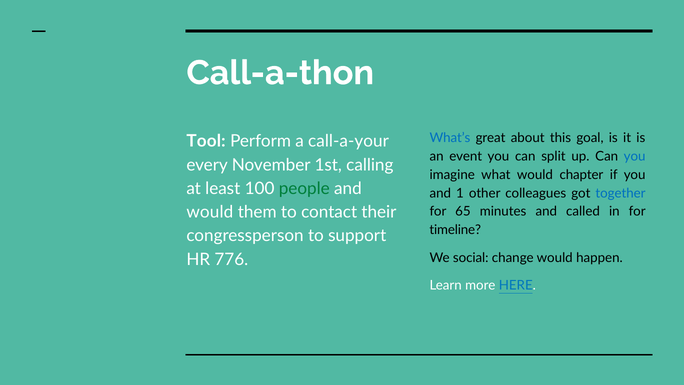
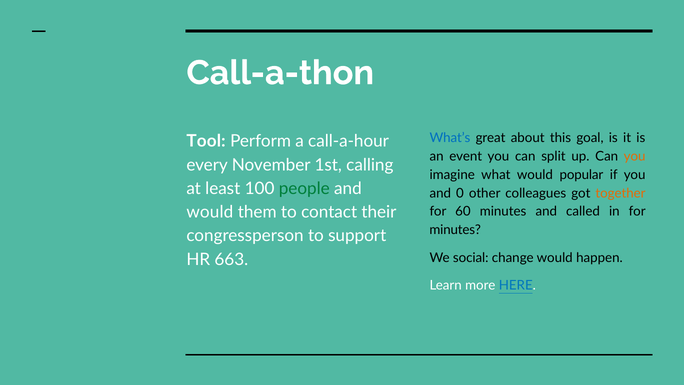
call-a-your: call-a-your -> call-a-hour
you at (635, 156) colour: blue -> orange
chapter: chapter -> popular
1: 1 -> 0
together colour: blue -> orange
65: 65 -> 60
timeline at (455, 230): timeline -> minutes
776: 776 -> 663
